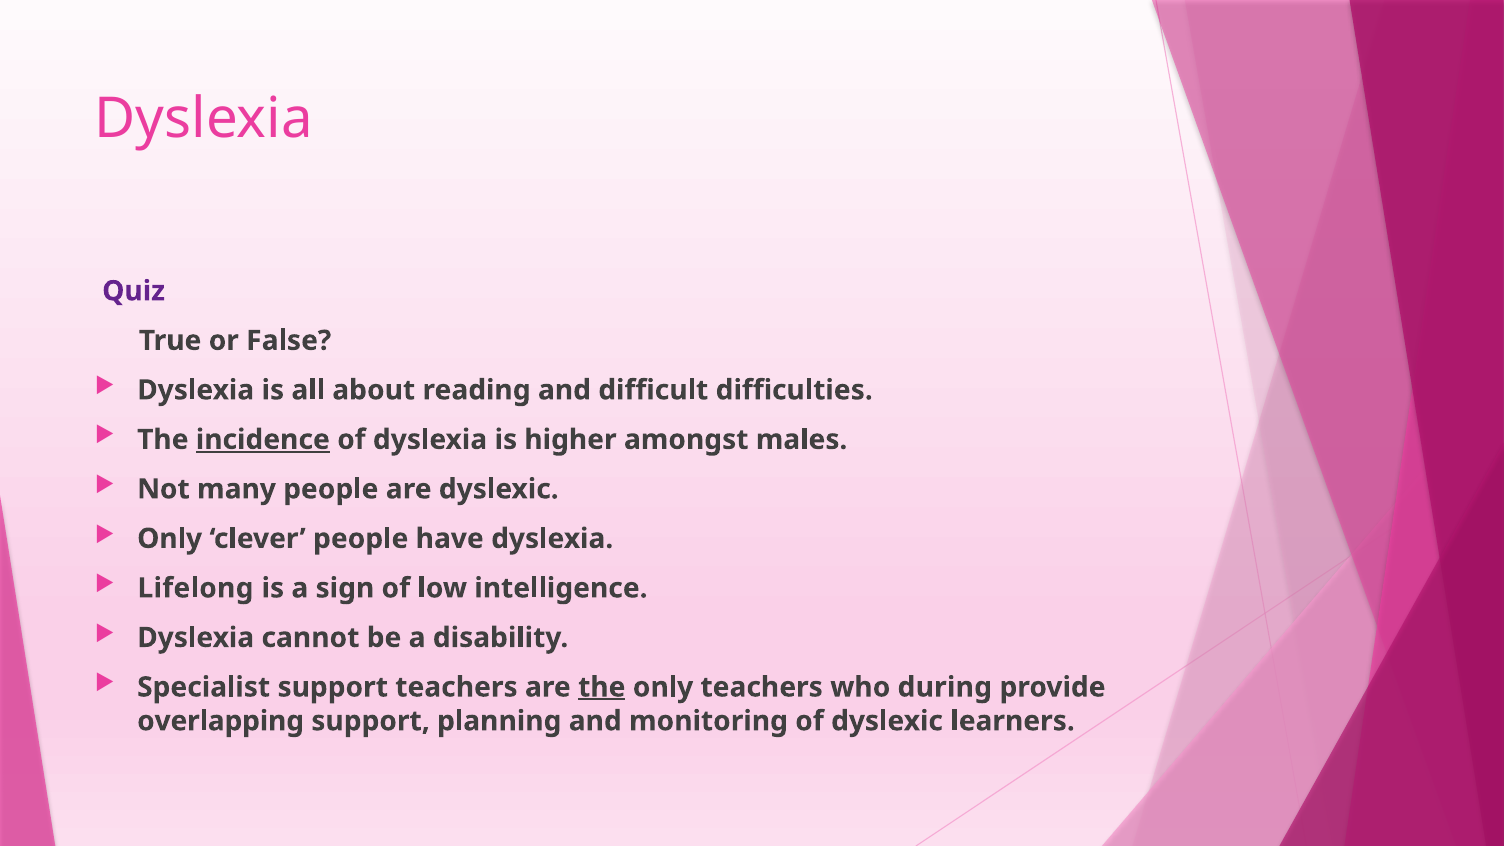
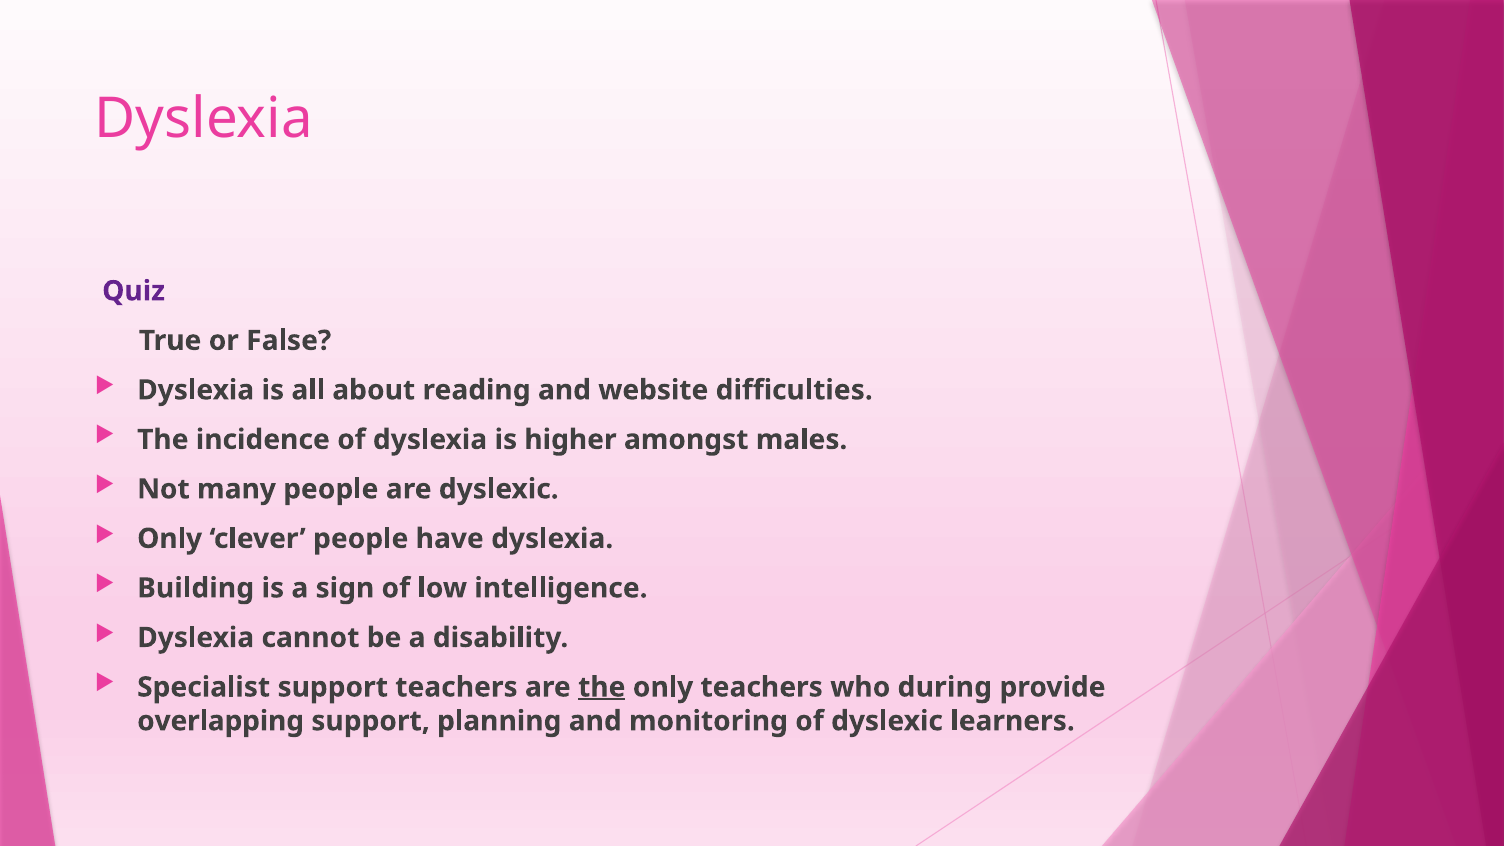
difficult: difficult -> website
incidence underline: present -> none
Lifelong: Lifelong -> Building
